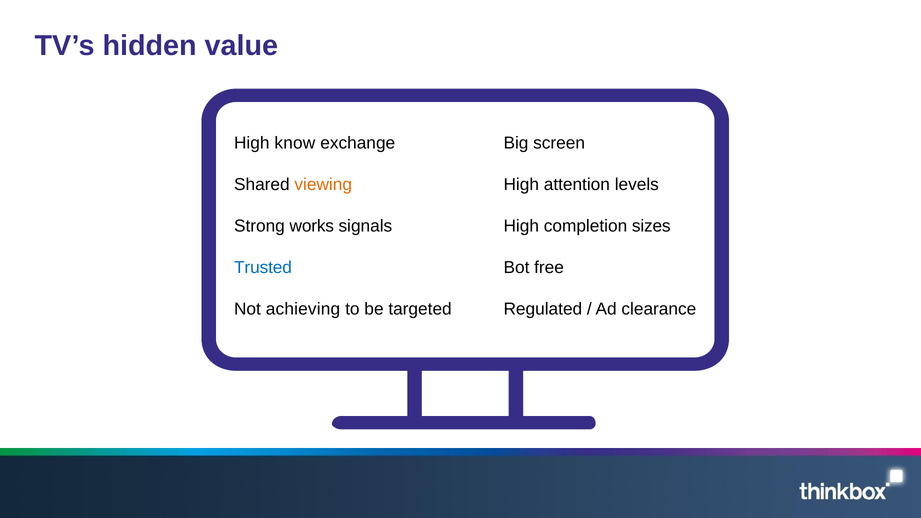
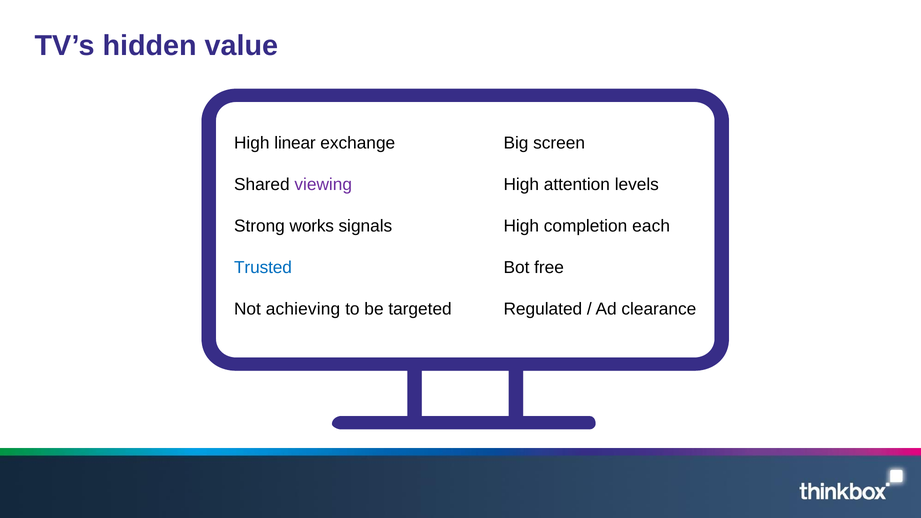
know: know -> linear
viewing colour: orange -> purple
sizes: sizes -> each
